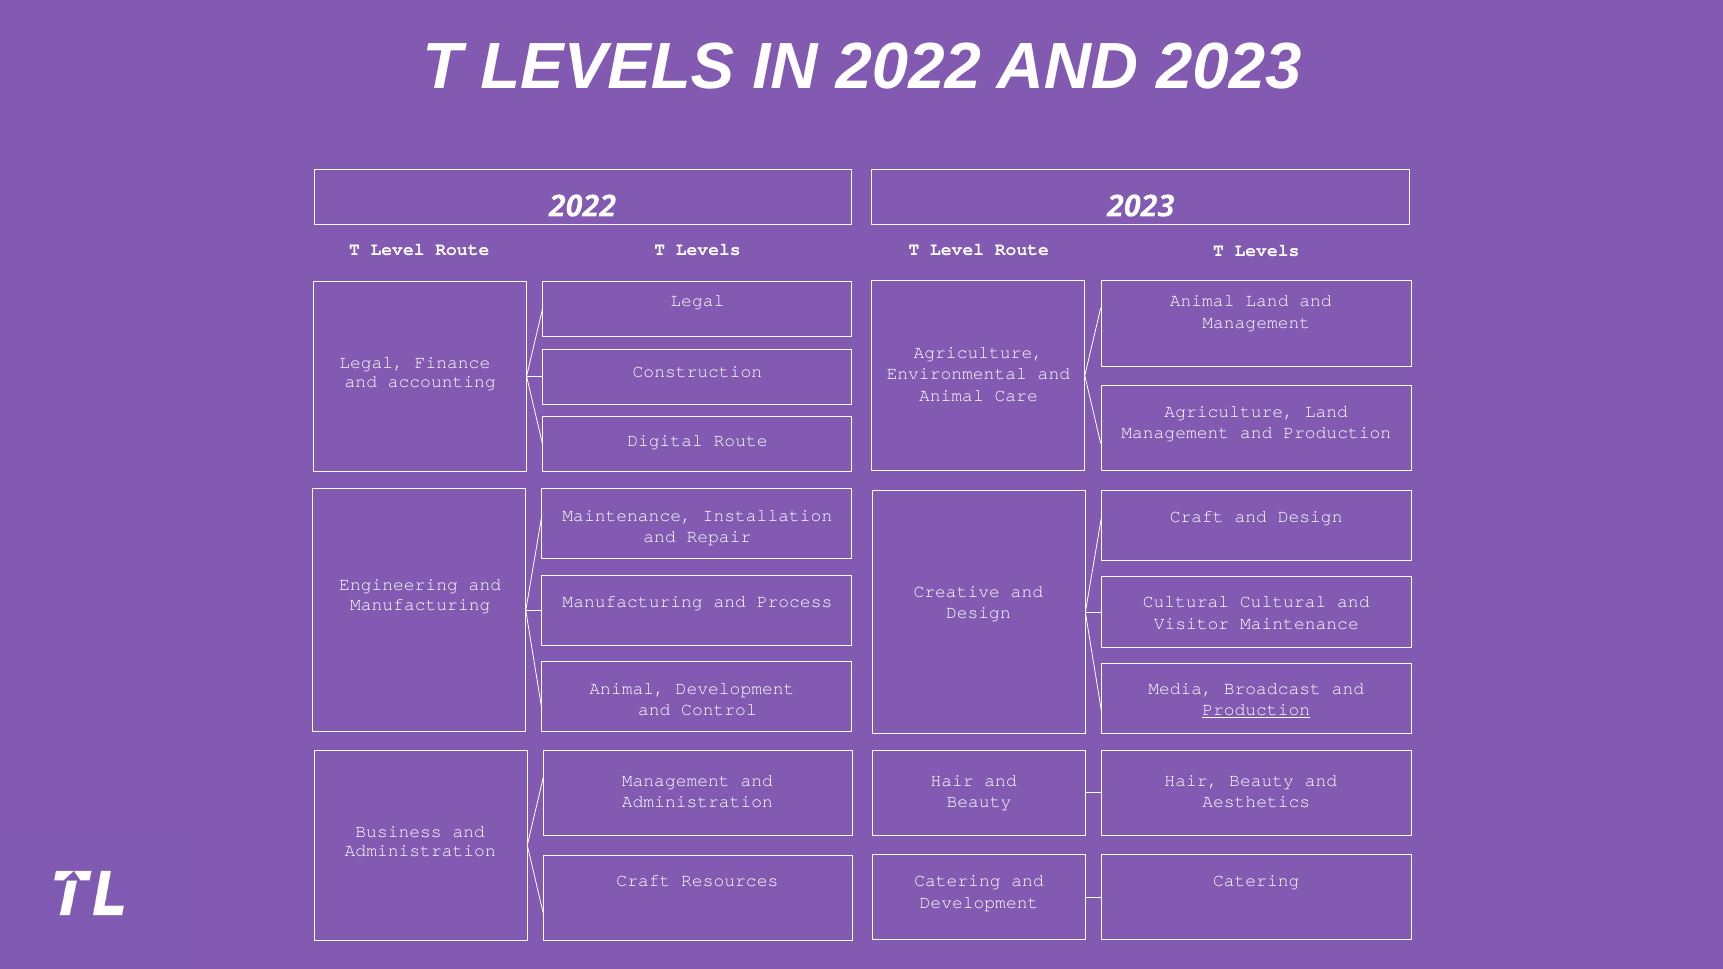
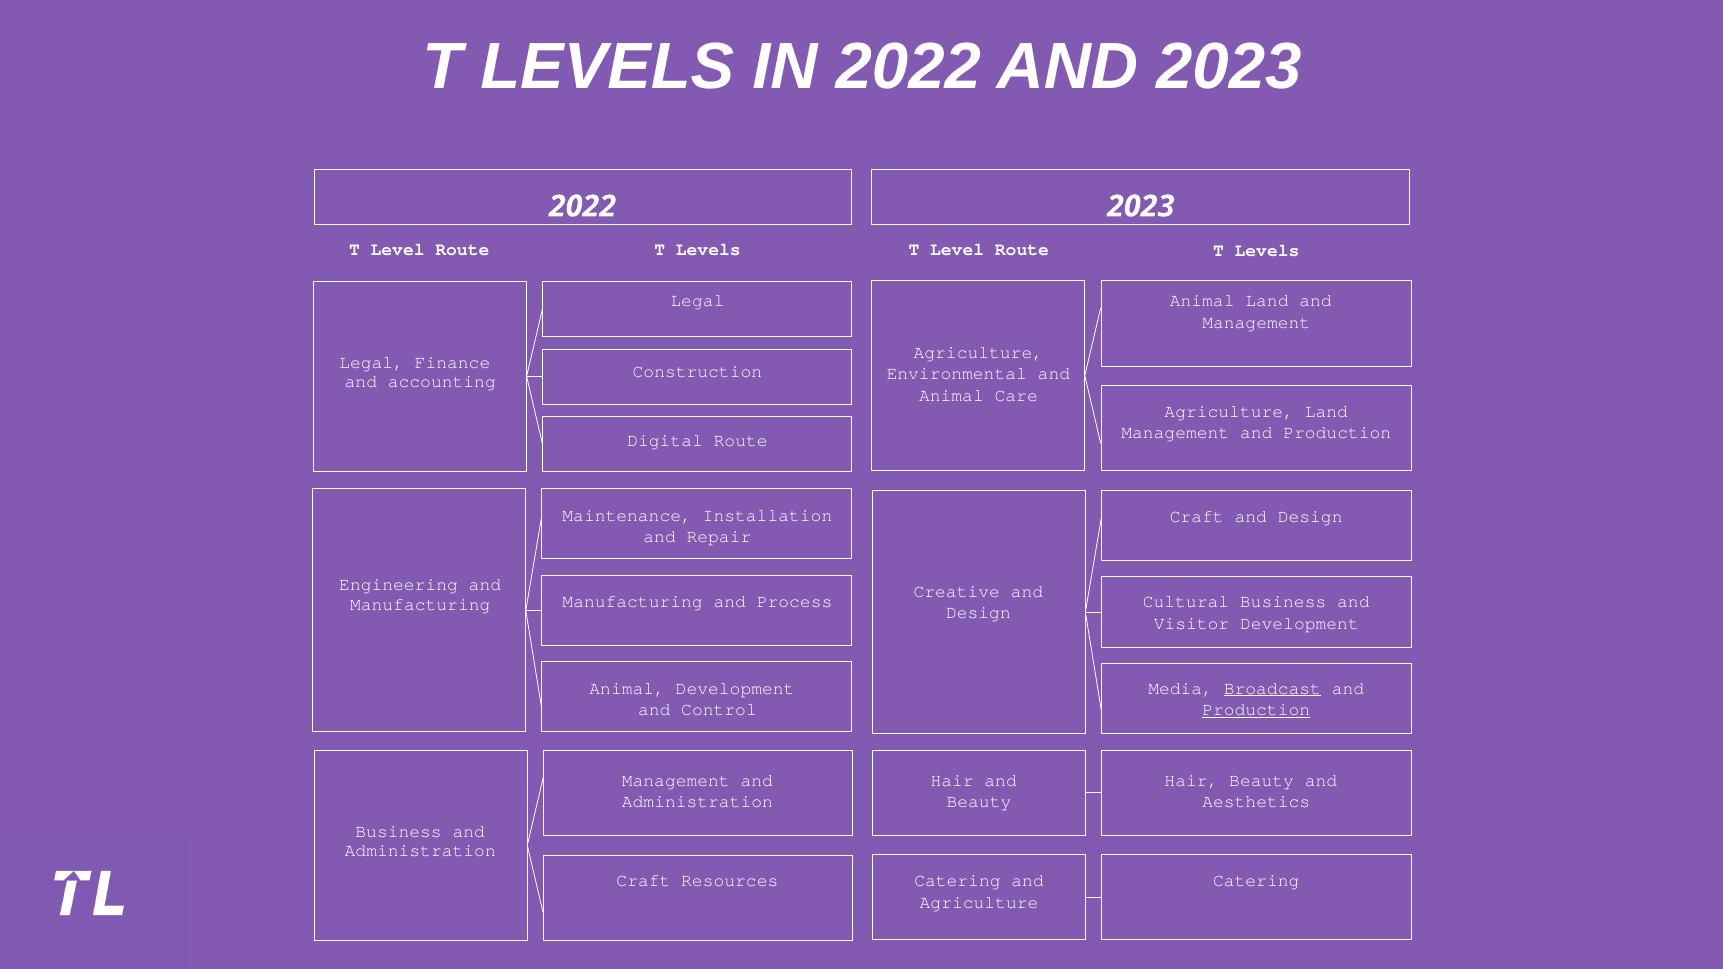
Cultural Cultural: Cultural -> Business
Visitor Maintenance: Maintenance -> Development
Broadcast underline: none -> present
Development at (979, 902): Development -> Agriculture
